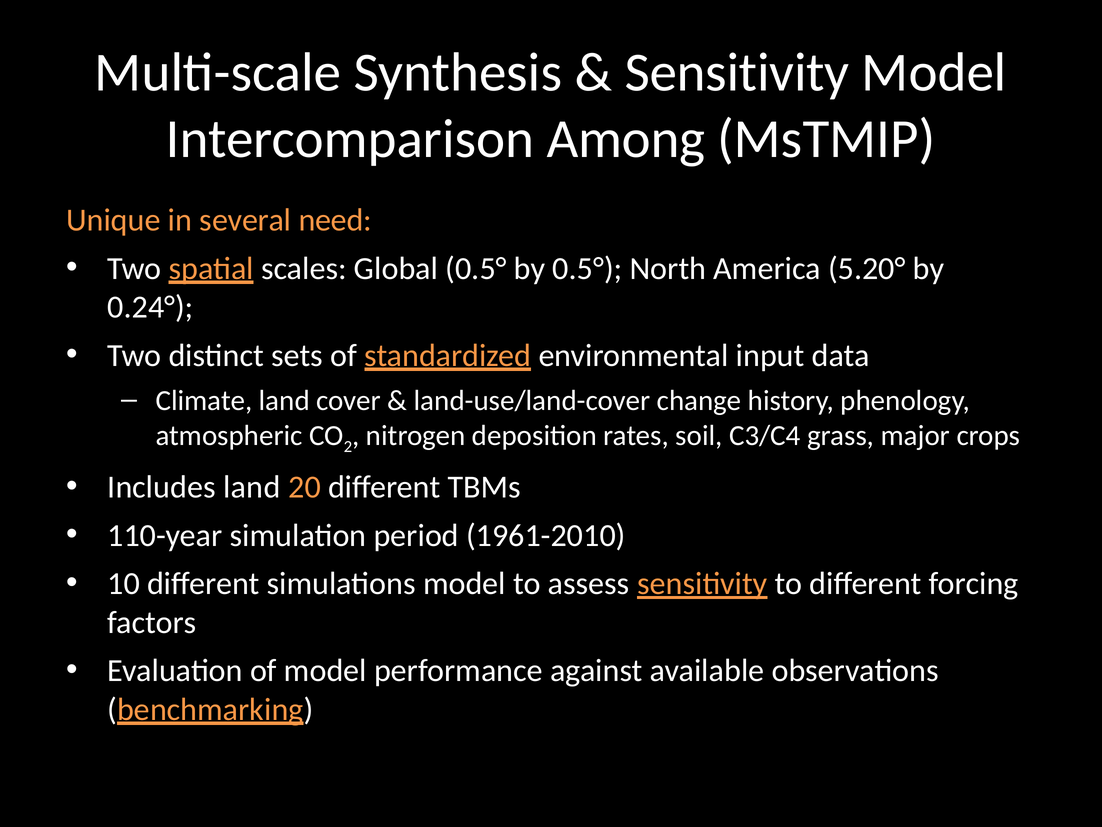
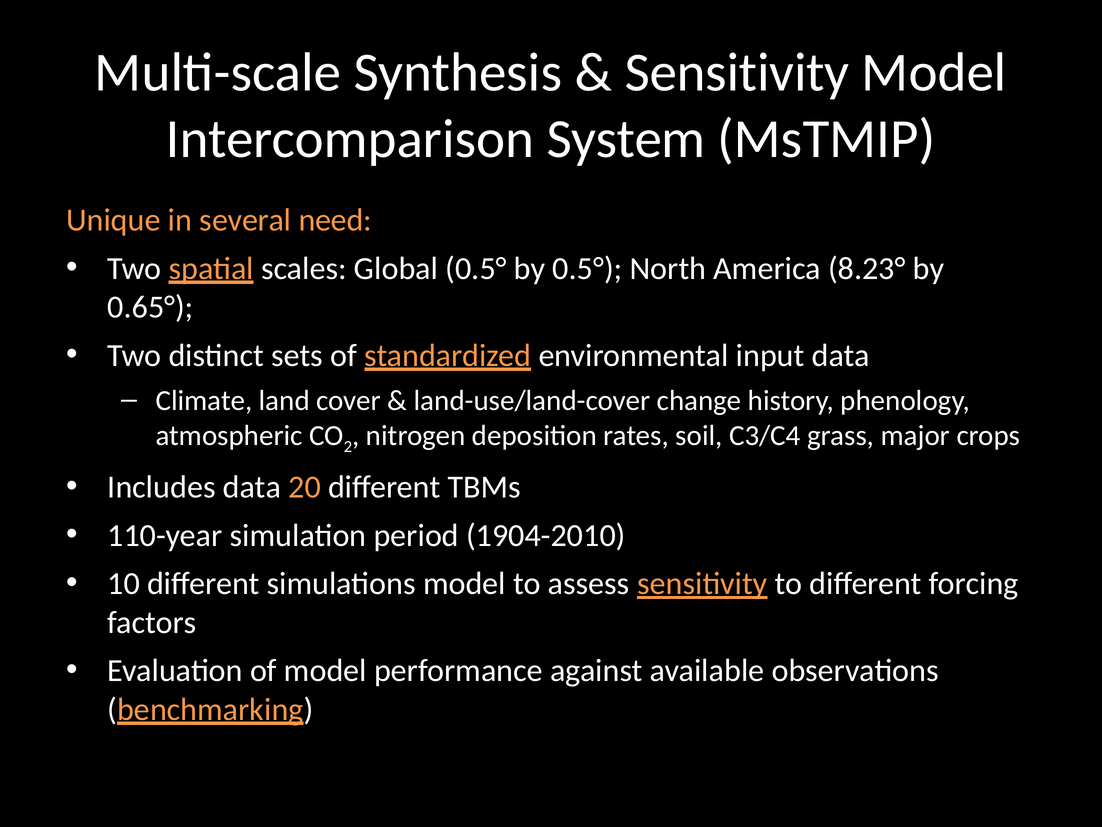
Among: Among -> System
5.20°: 5.20° -> 8.23°
0.24°: 0.24° -> 0.65°
Includes land: land -> data
1961-2010: 1961-2010 -> 1904-2010
